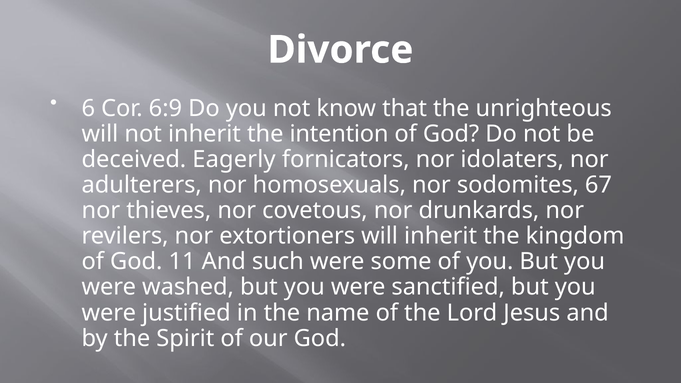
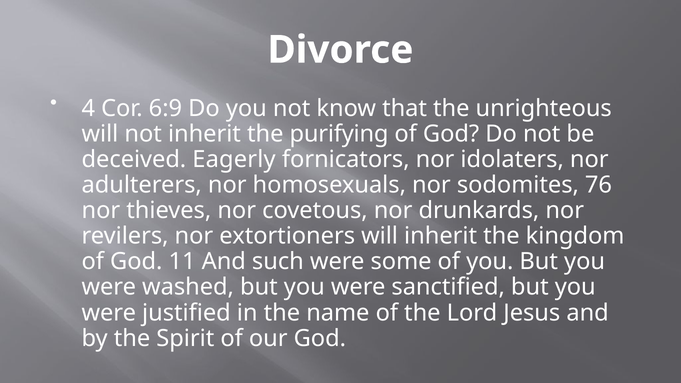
6: 6 -> 4
intention: intention -> purifying
67: 67 -> 76
